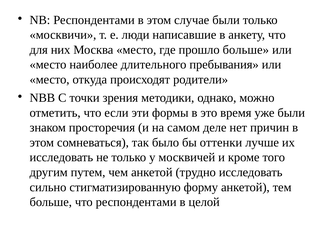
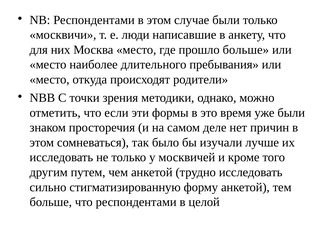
оттенки: оттенки -> изучали
